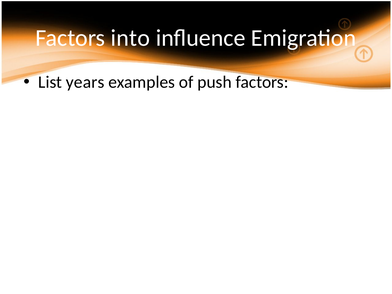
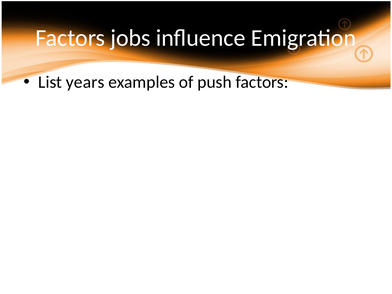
into: into -> jobs
